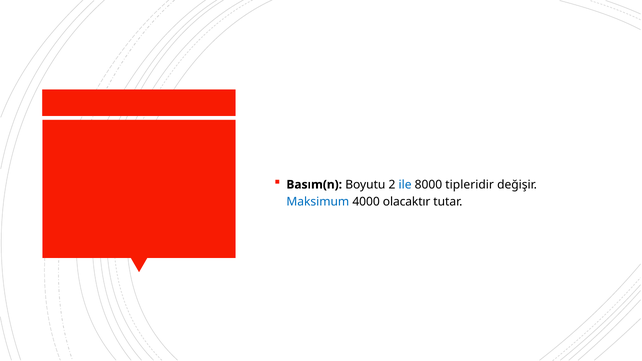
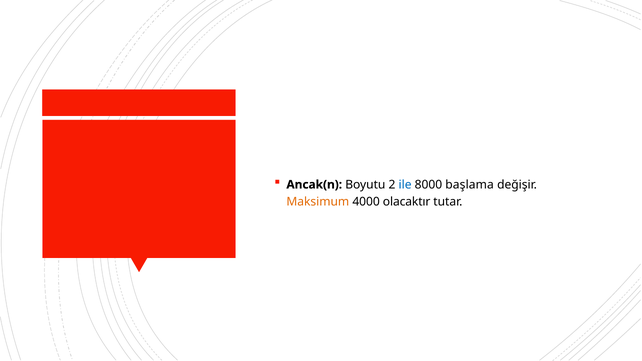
Basım(n: Basım(n -> Ancak(n
tipleridir: tipleridir -> başlama
Maksimum colour: blue -> orange
